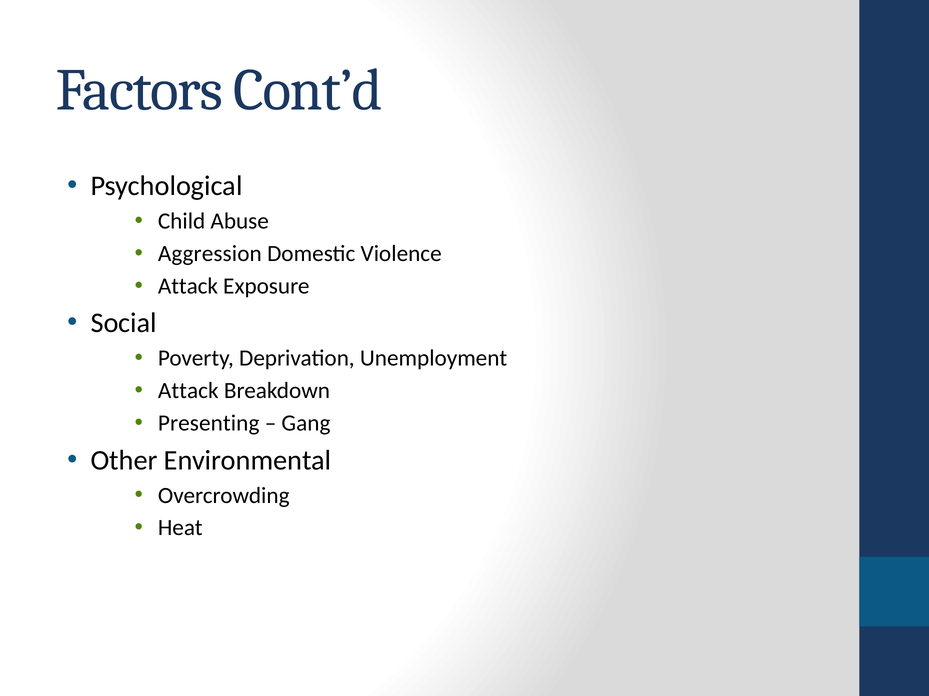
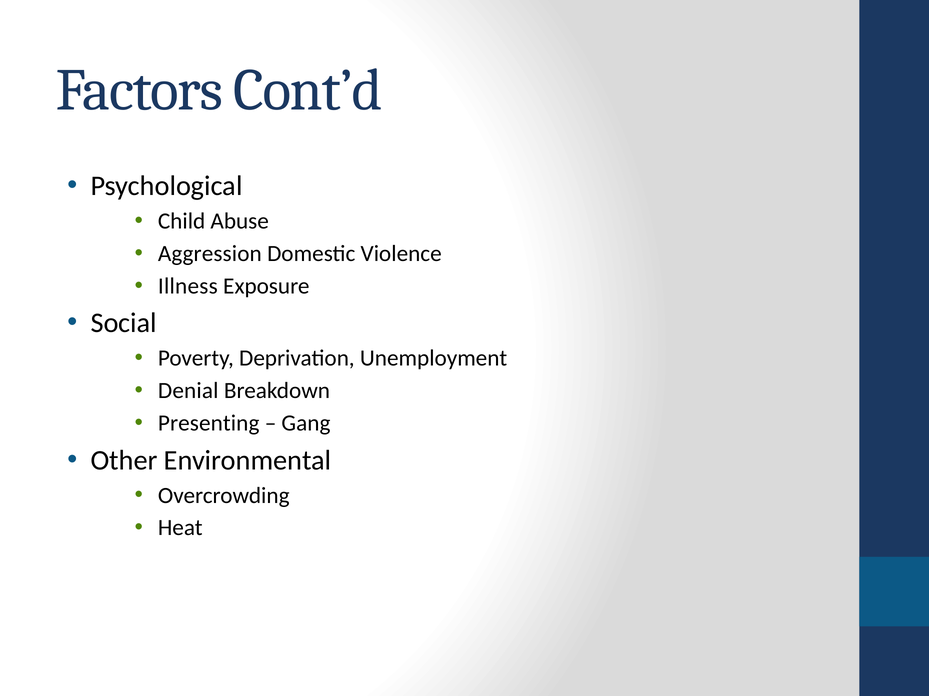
Attack at (188, 286): Attack -> Illness
Attack at (188, 391): Attack -> Denial
